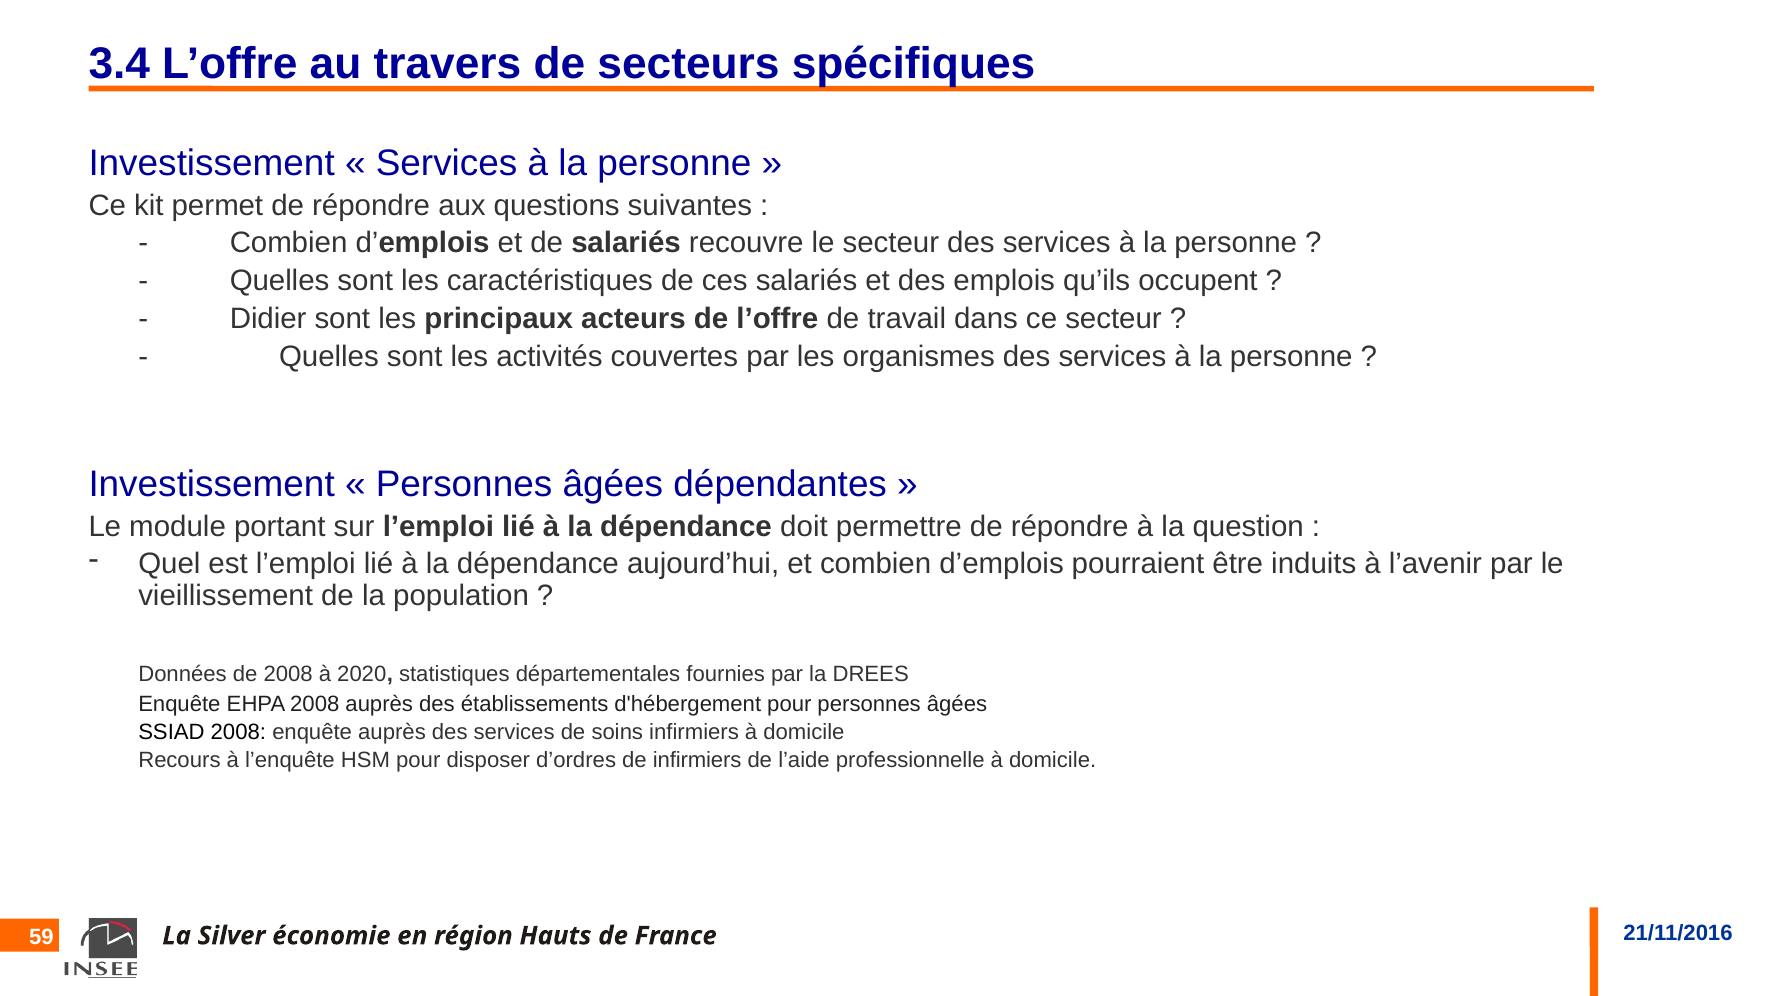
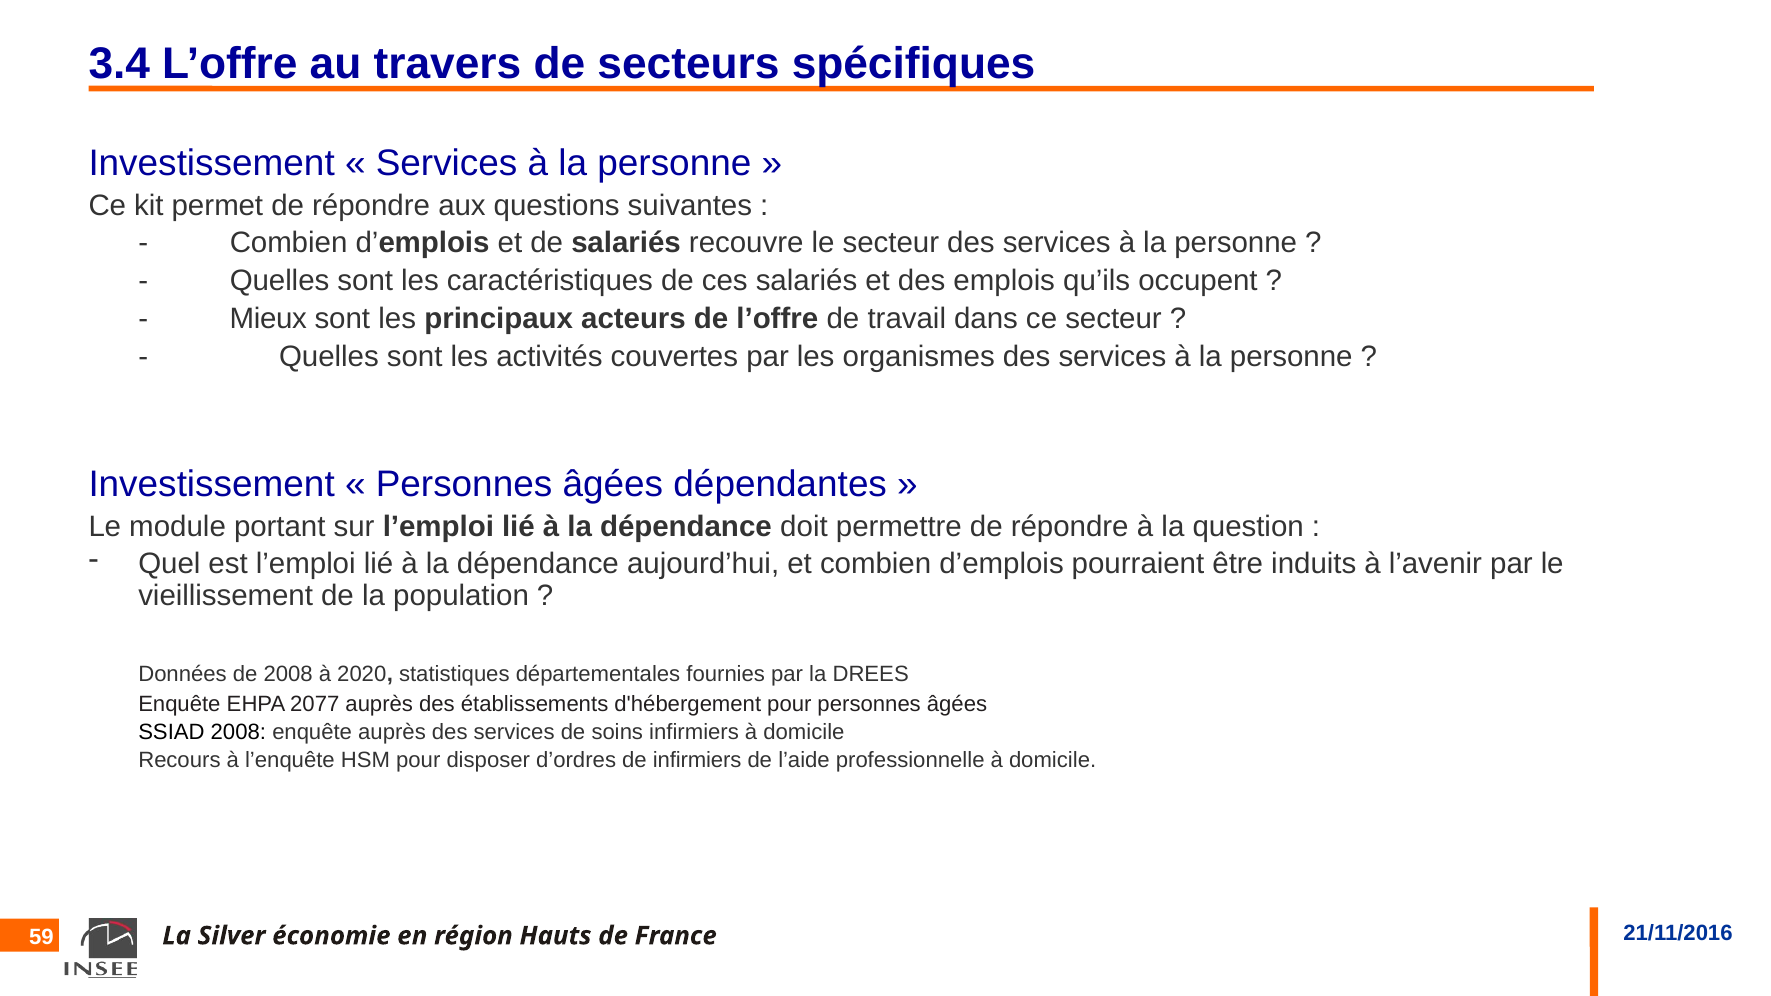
Didier: Didier -> Mieux
EHPA 2008: 2008 -> 2077
